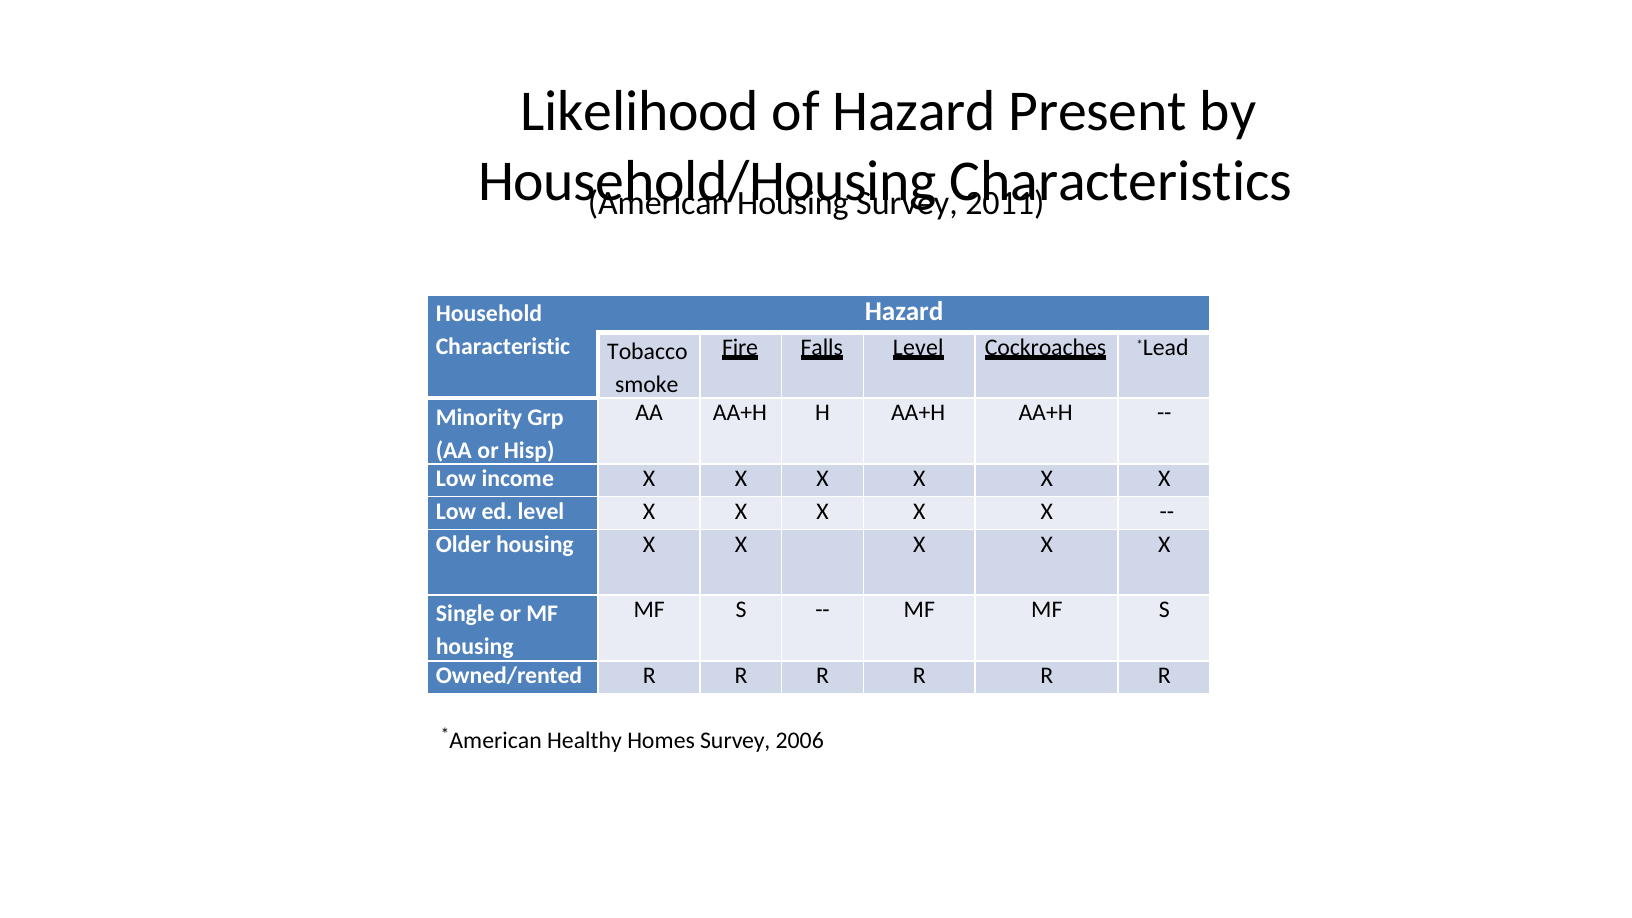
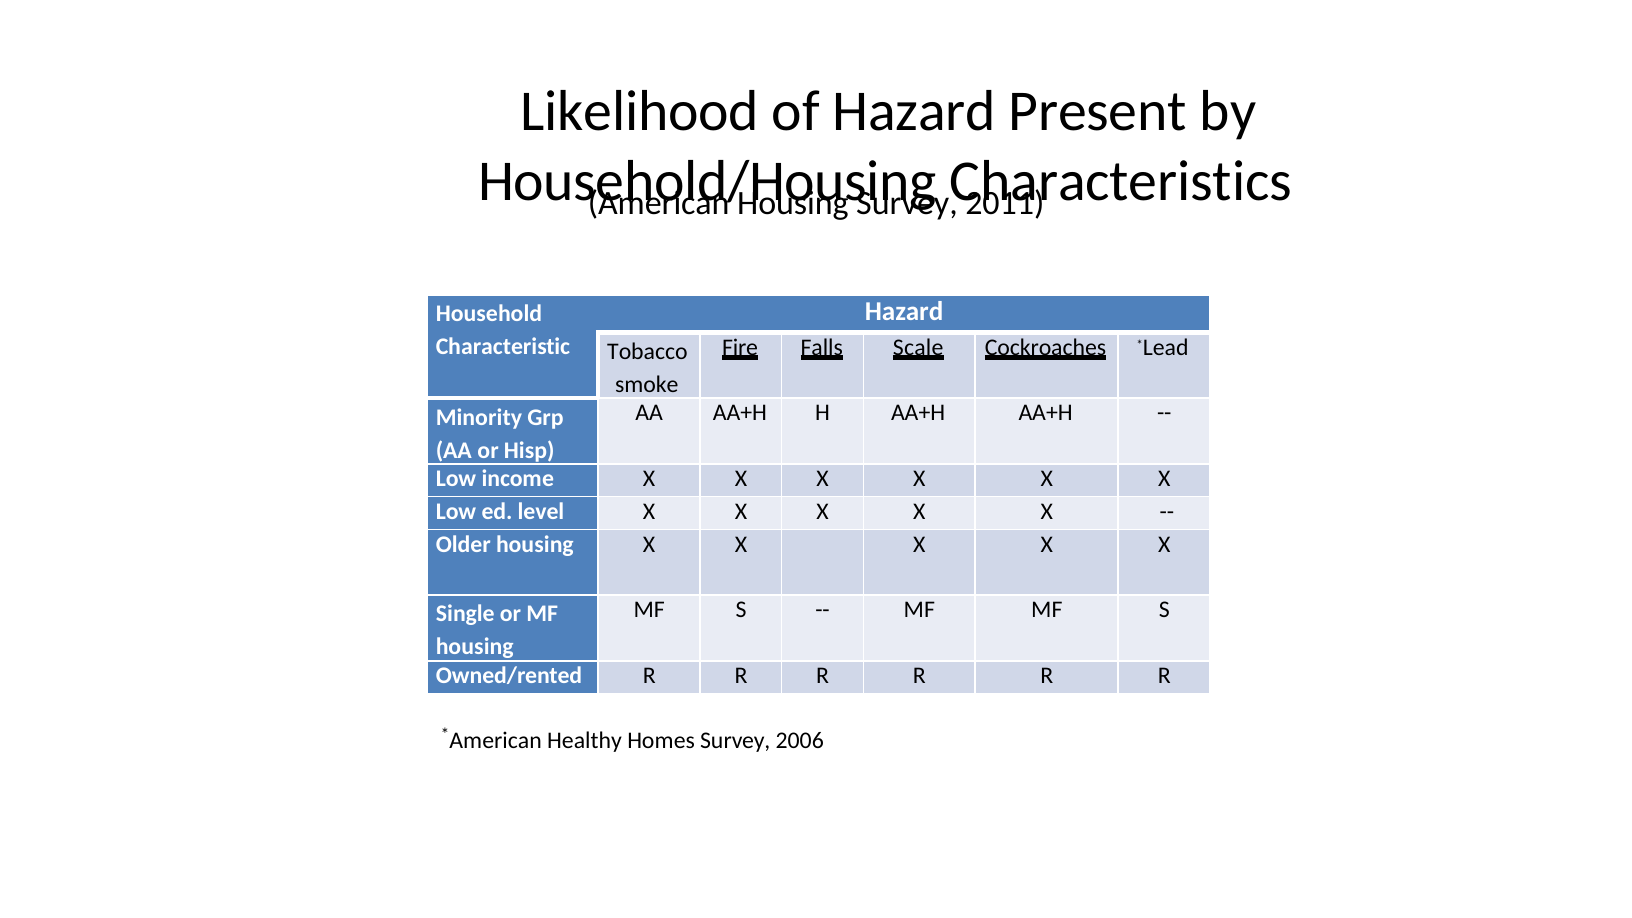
Falls Level: Level -> Scale
